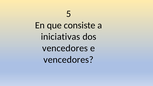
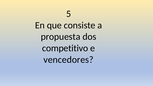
iniciativas: iniciativas -> propuesta
vencedores at (65, 48): vencedores -> competitivo
